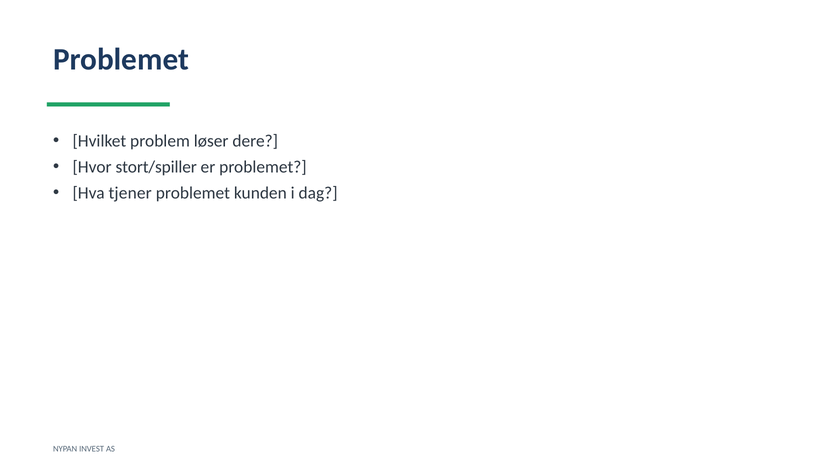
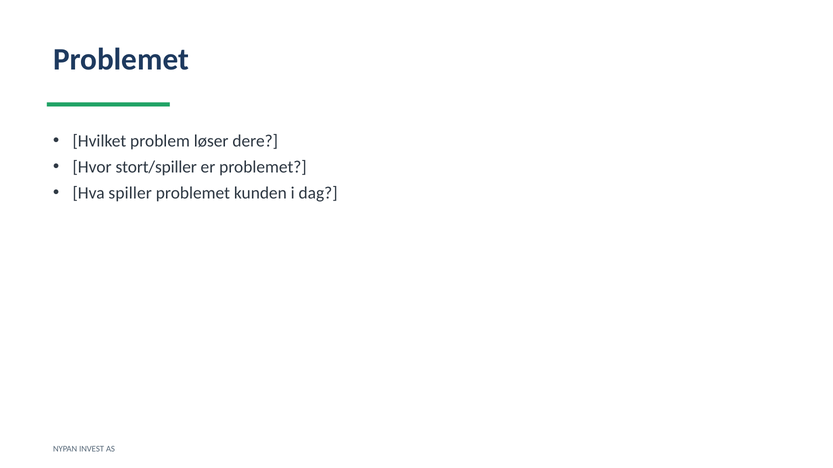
tjener: tjener -> spiller
